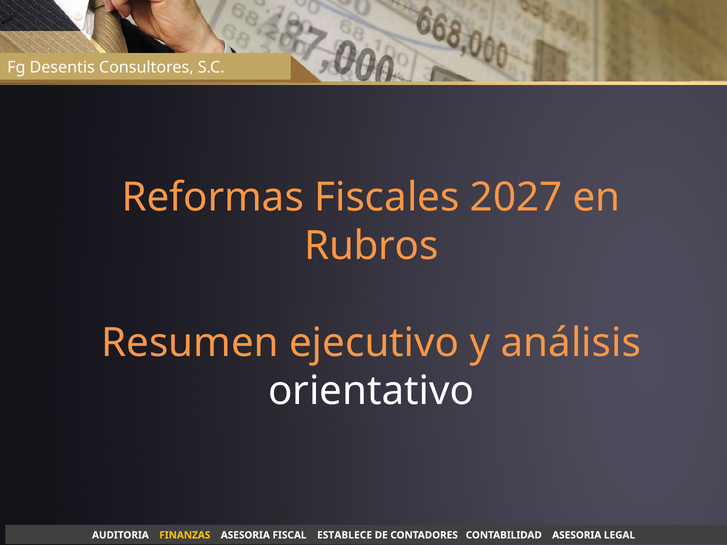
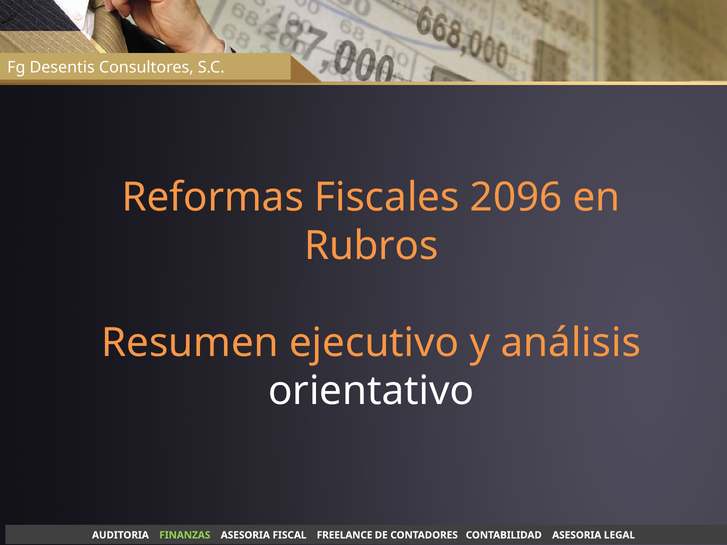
2027: 2027 -> 2096
FINANZAS colour: yellow -> light green
ESTABLECE: ESTABLECE -> FREELANCE
